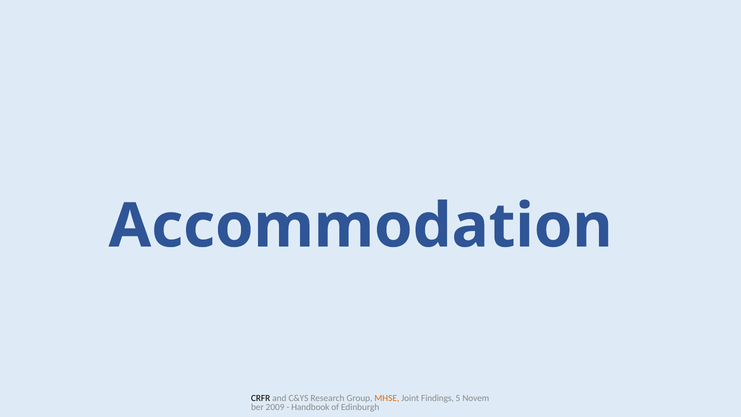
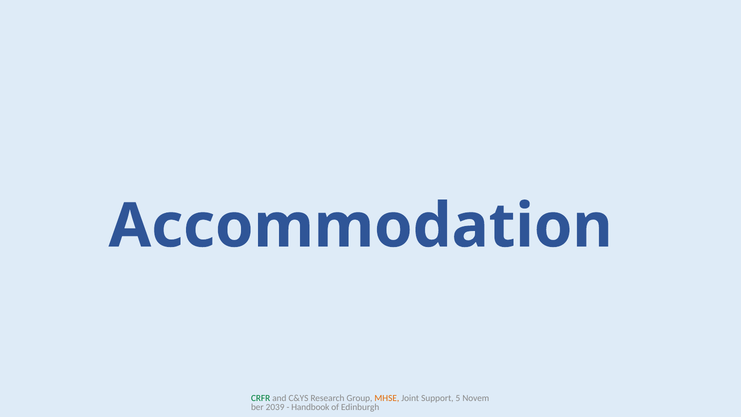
CRFR colour: black -> green
Findings: Findings -> Support
2009: 2009 -> 2039
